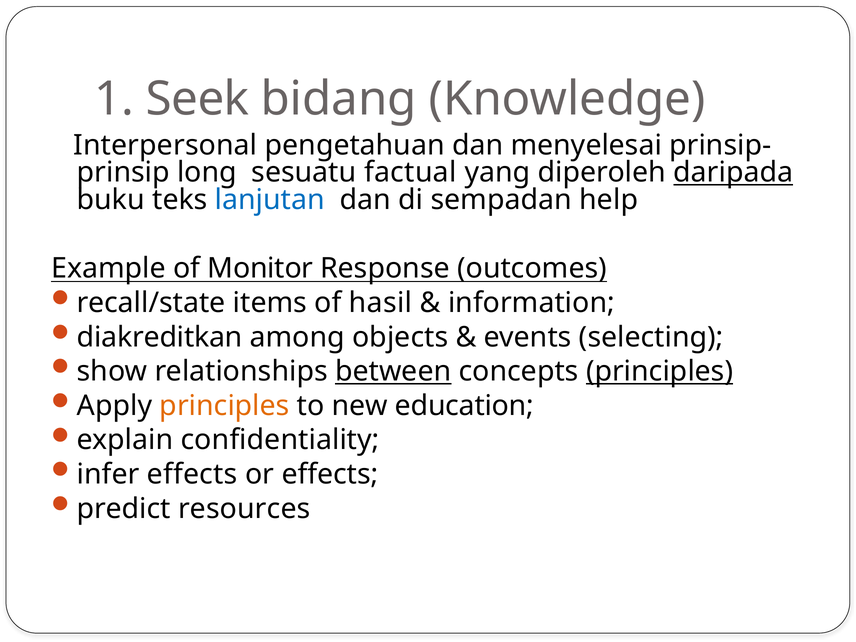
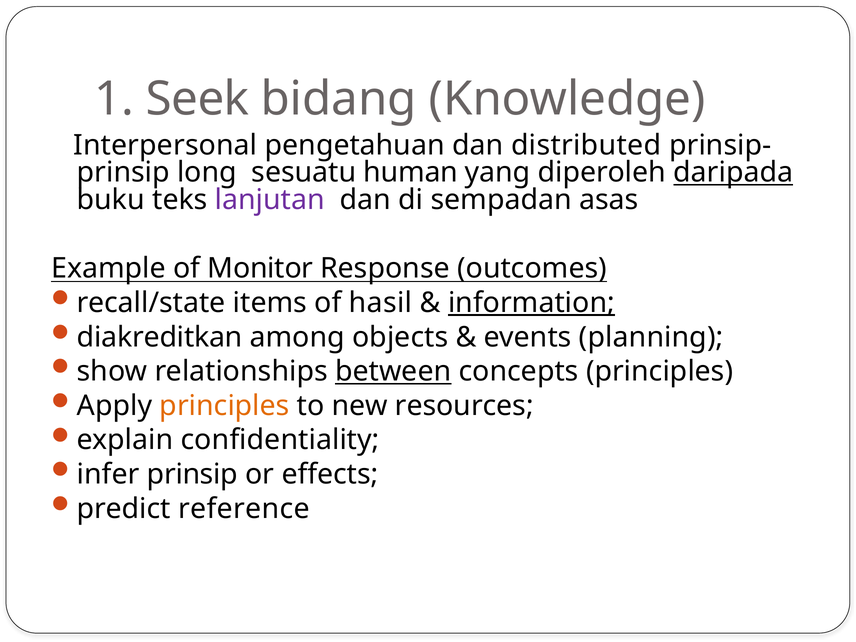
menyelesai: menyelesai -> distributed
factual: factual -> human
lanjutan colour: blue -> purple
help: help -> asas
information underline: none -> present
selecting: selecting -> planning
principles at (660, 371) underline: present -> none
education: education -> resources
infer effects: effects -> prinsip
resources: resources -> reference
